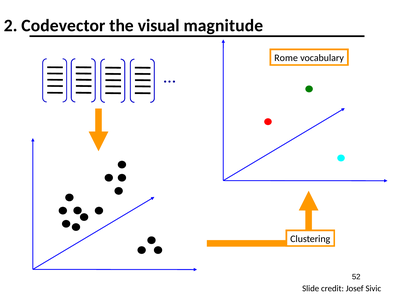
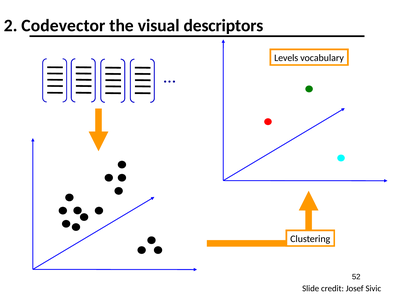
magnitude: magnitude -> descriptors
Rome: Rome -> Levels
